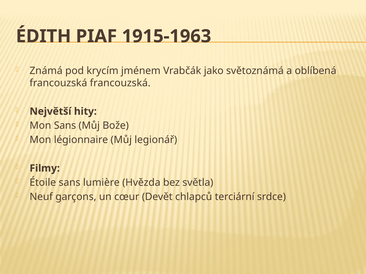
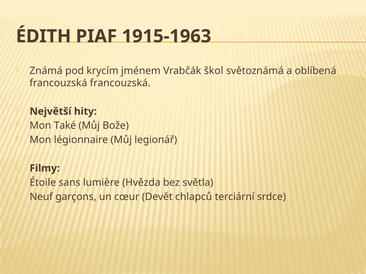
jako: jako -> škol
Mon Sans: Sans -> Také
